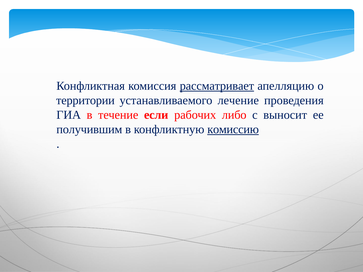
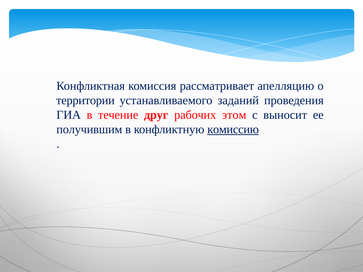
рассматривает underline: present -> none
лечение: лечение -> заданий
если: если -> друг
либо: либо -> этом
